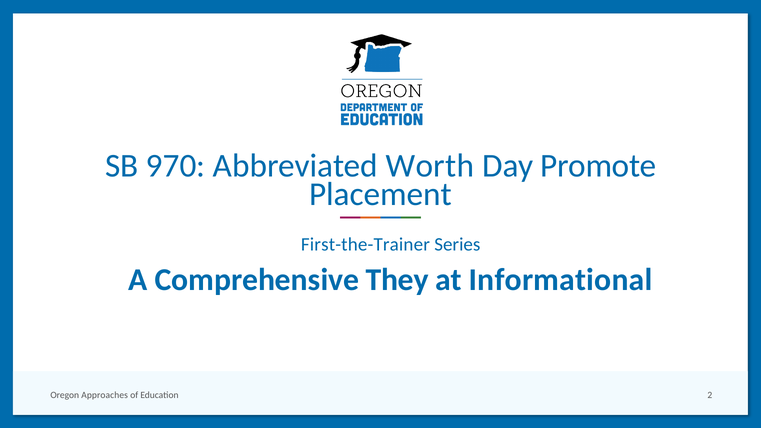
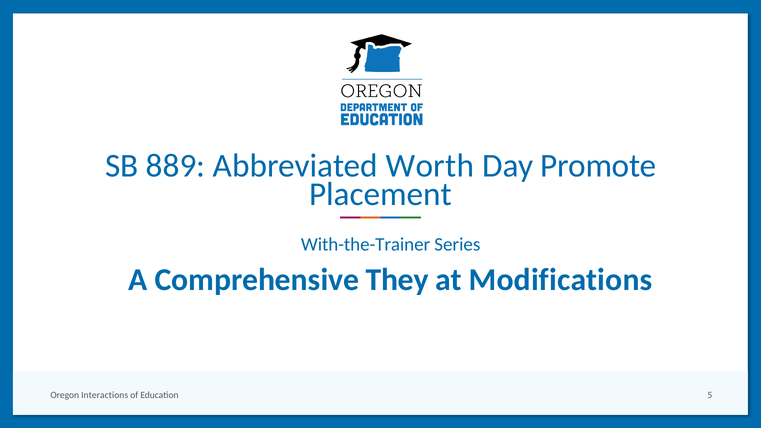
970: 970 -> 889
First-the-Trainer: First-the-Trainer -> With-the-Trainer
Informational: Informational -> Modifications
Approaches: Approaches -> Interactions
2: 2 -> 5
